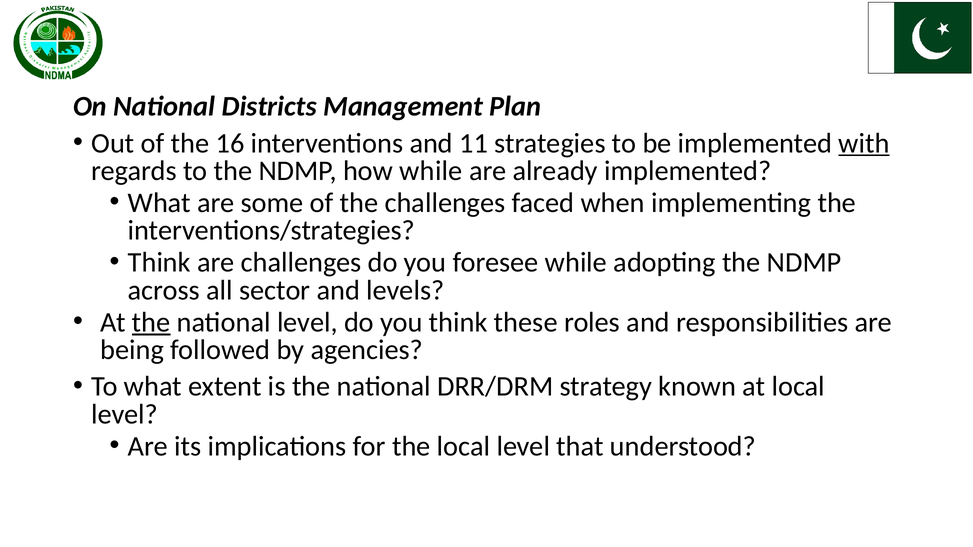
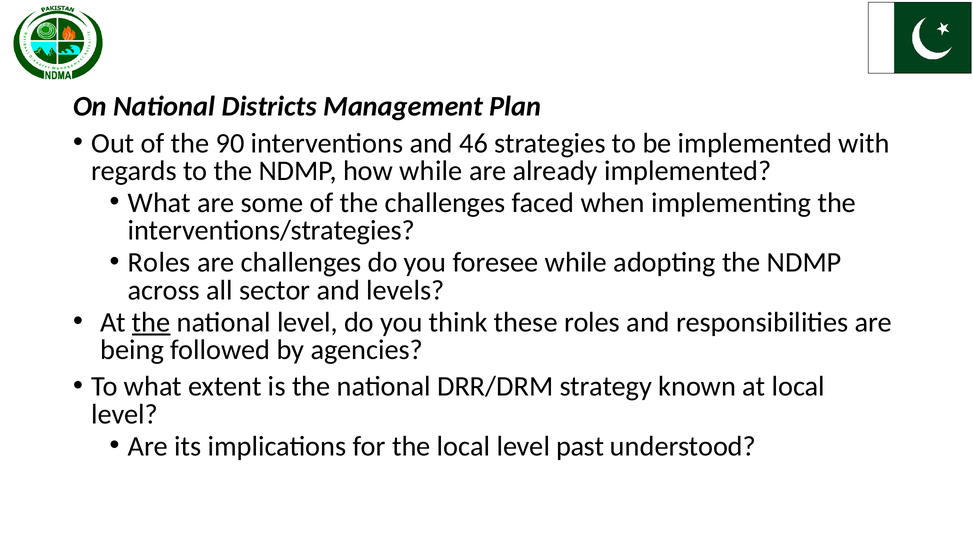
16: 16 -> 90
11: 11 -> 46
with underline: present -> none
Think at (159, 263): Think -> Roles
that: that -> past
